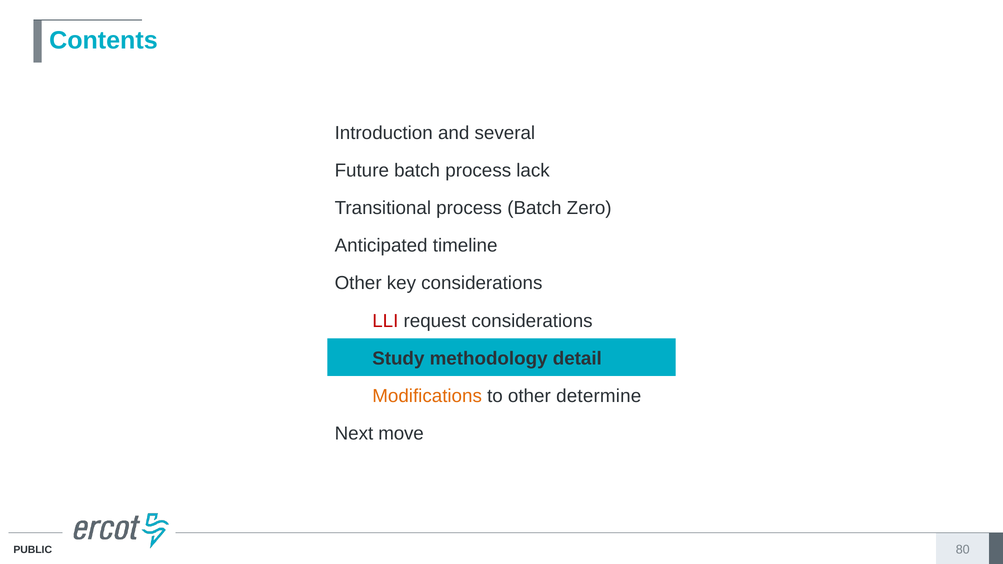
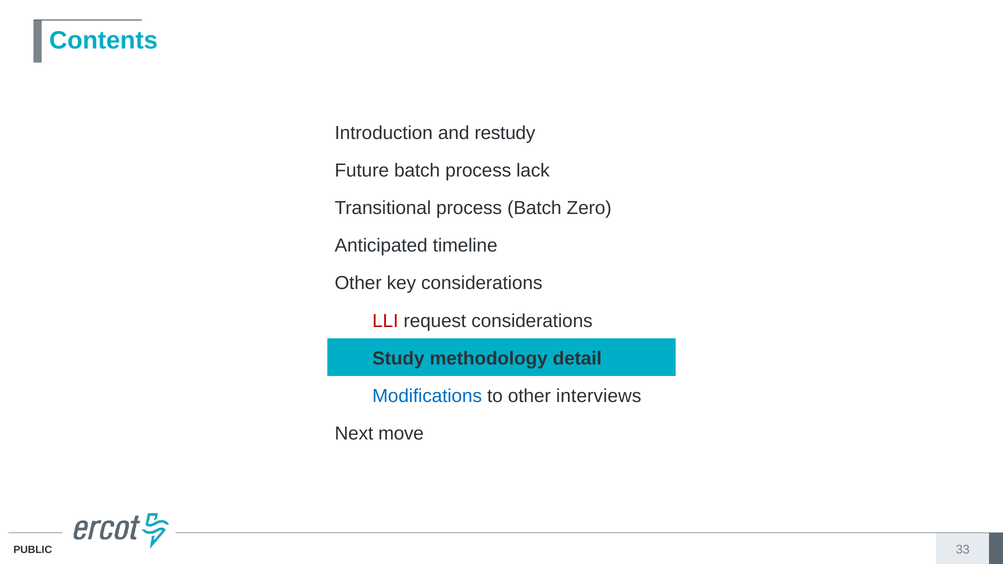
several: several -> restudy
Modifications colour: orange -> blue
determine: determine -> interviews
80: 80 -> 33
